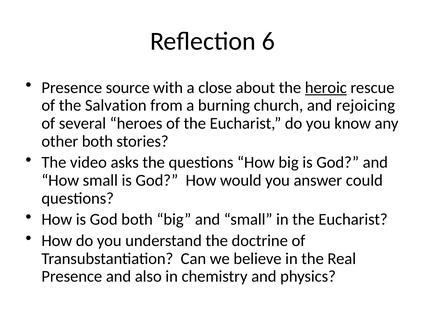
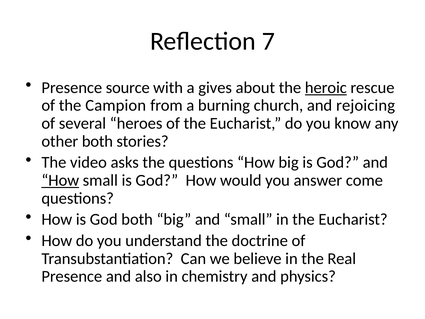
6: 6 -> 7
close: close -> gives
Salvation: Salvation -> Campion
How at (60, 180) underline: none -> present
could: could -> come
